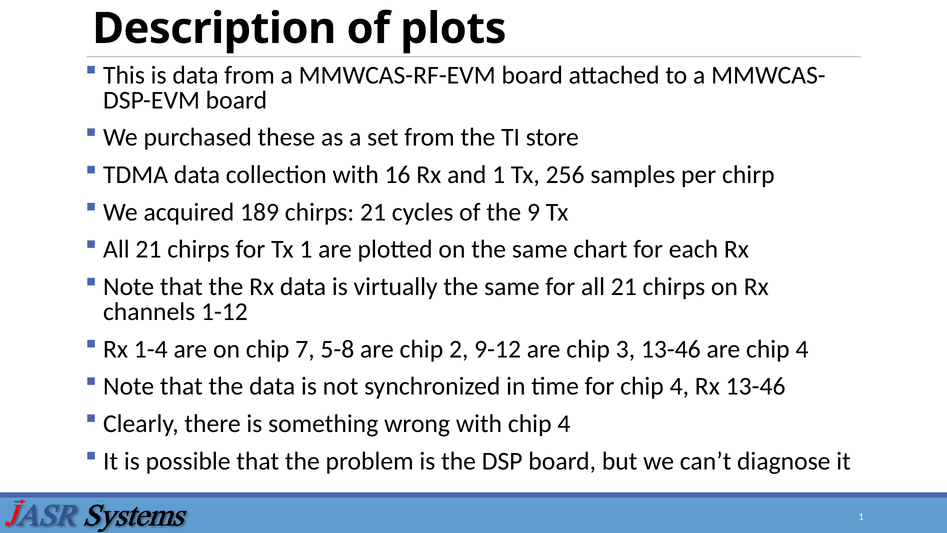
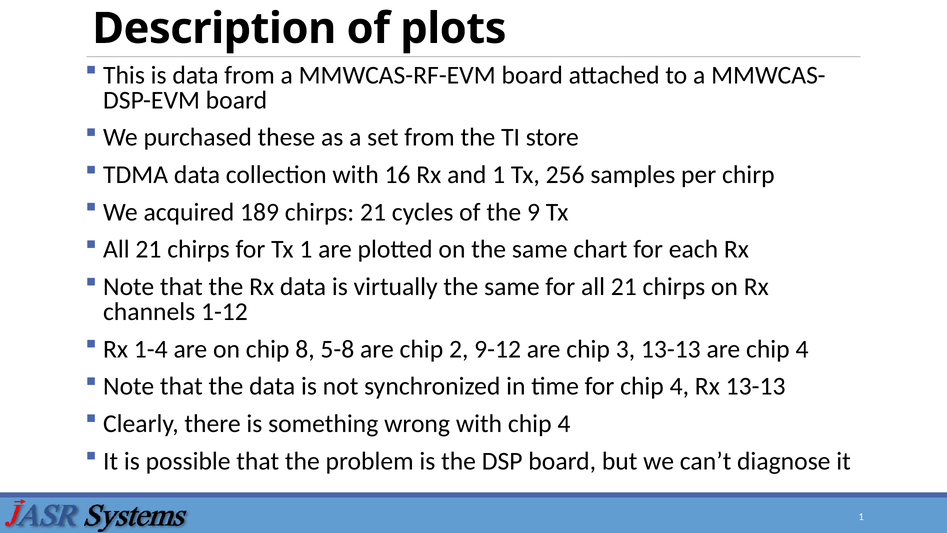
7: 7 -> 8
3 13-46: 13-46 -> 13-13
Rx 13-46: 13-46 -> 13-13
